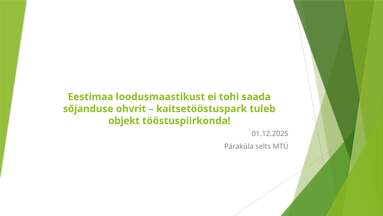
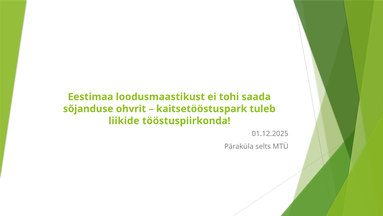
objekt: objekt -> liikide
